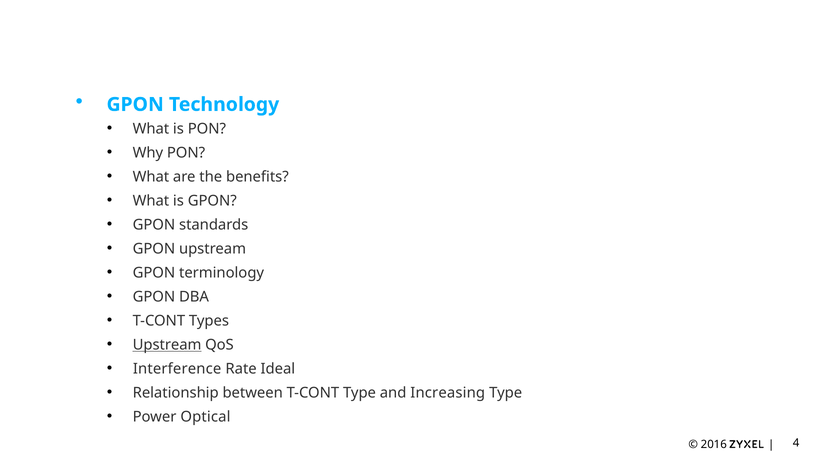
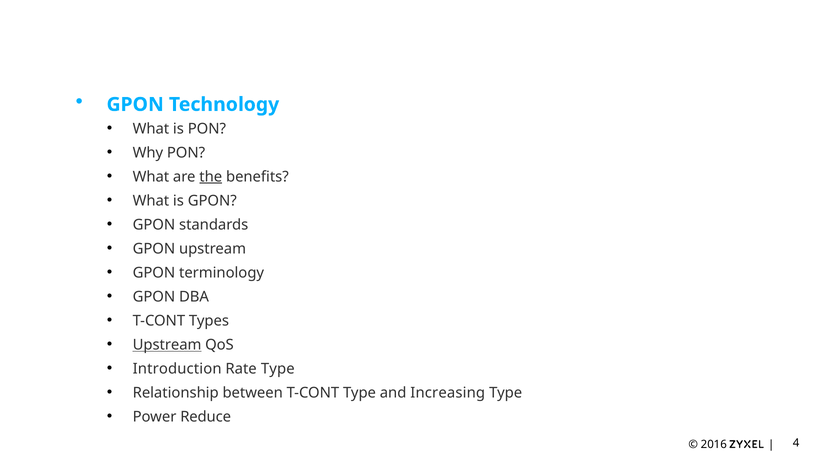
the underline: none -> present
Interference: Interference -> Introduction
Rate Ideal: Ideal -> Type
Optical: Optical -> Reduce
